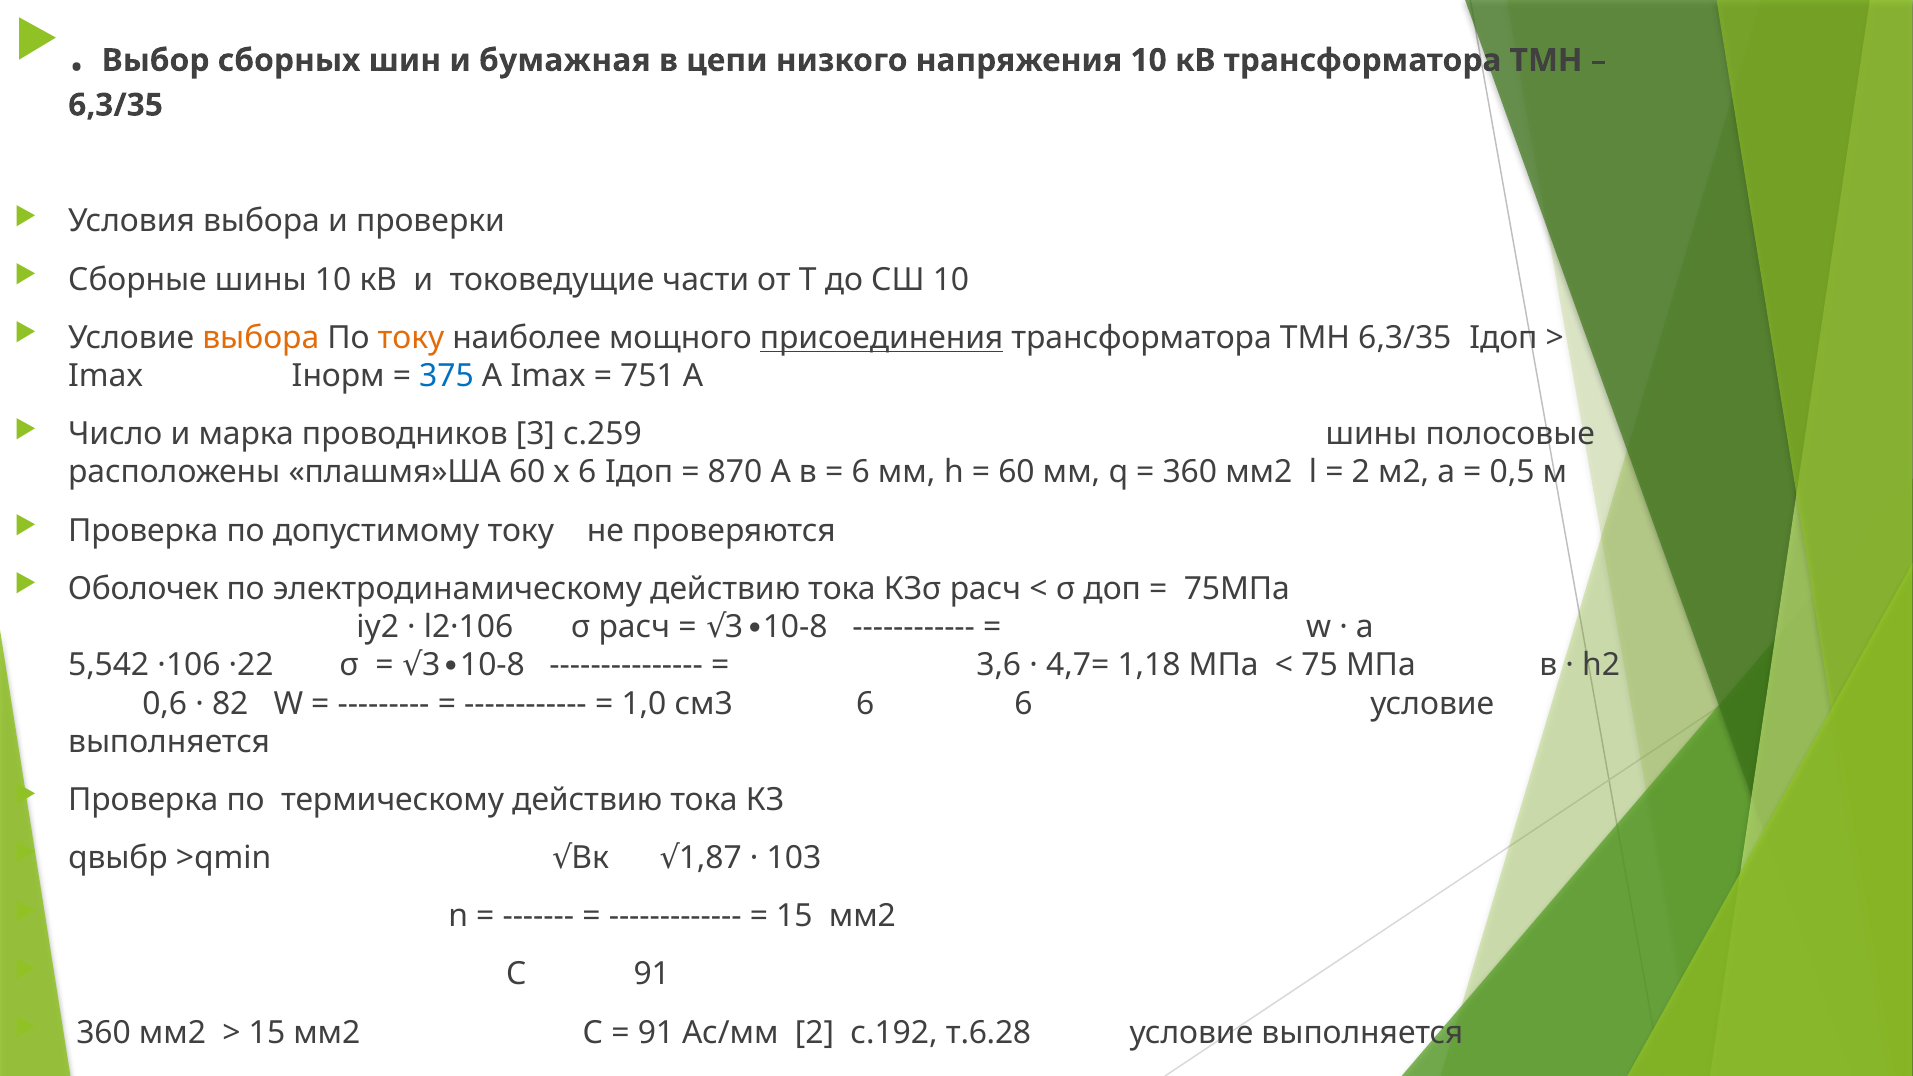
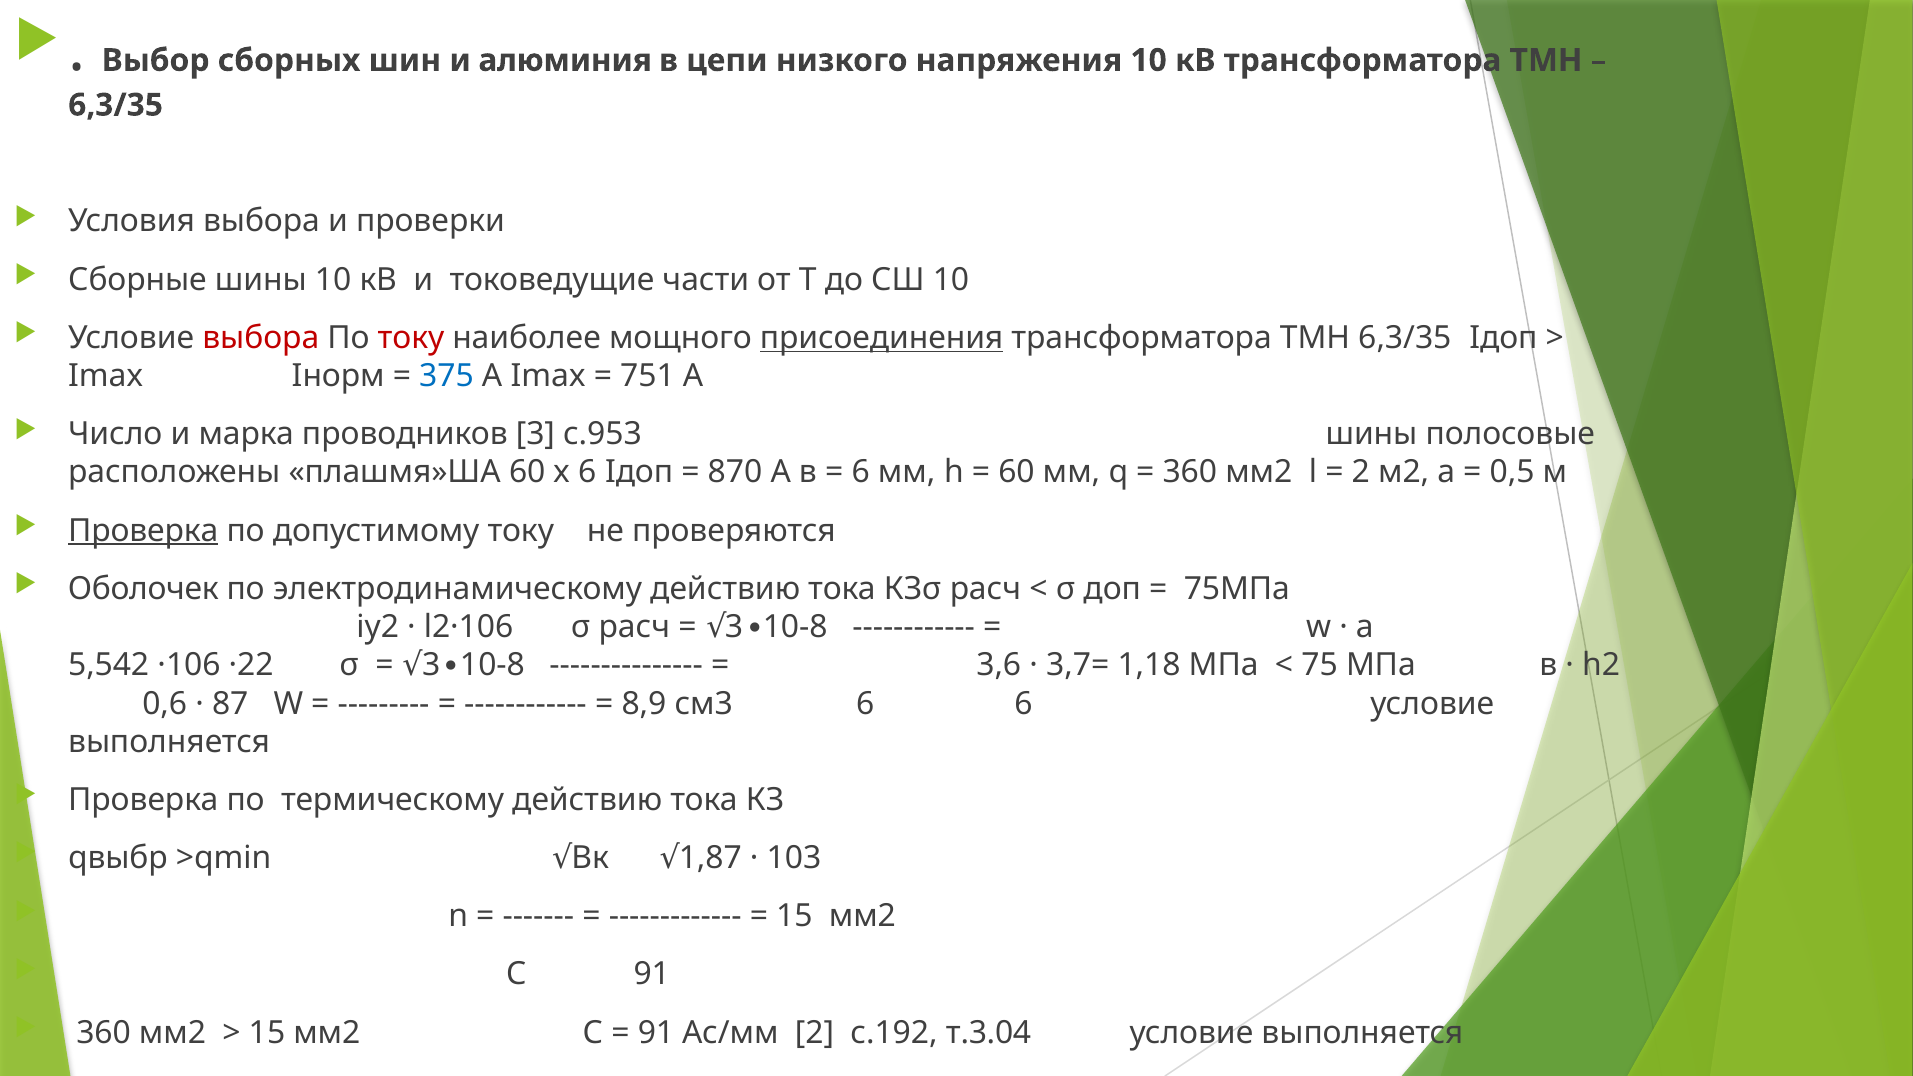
бумажная: бумажная -> алюминия
выбора at (261, 338) colour: orange -> red
току at (411, 338) colour: orange -> red
с.259: с.259 -> с.953
Проверка at (143, 531) underline: none -> present
4,7=: 4,7= -> 3,7=
82: 82 -> 87
1,0: 1,0 -> 8,9
т.6.28: т.6.28 -> т.3.04
